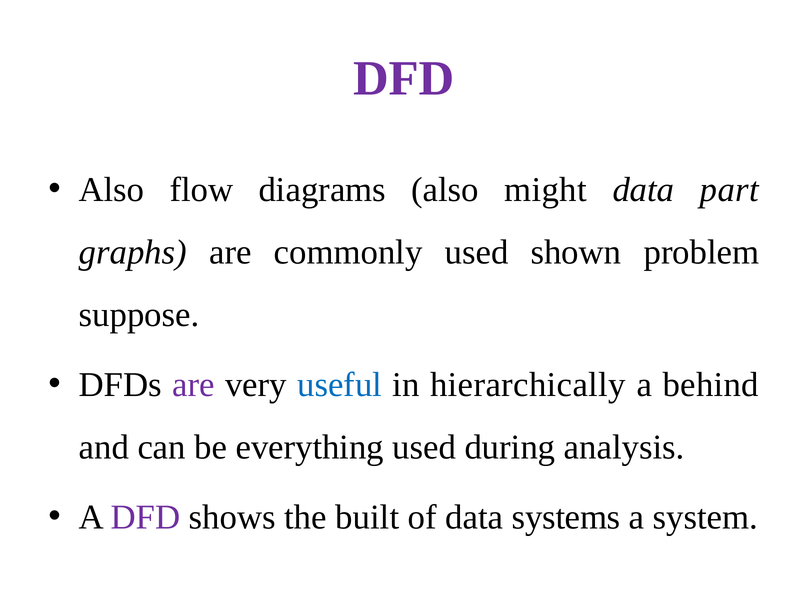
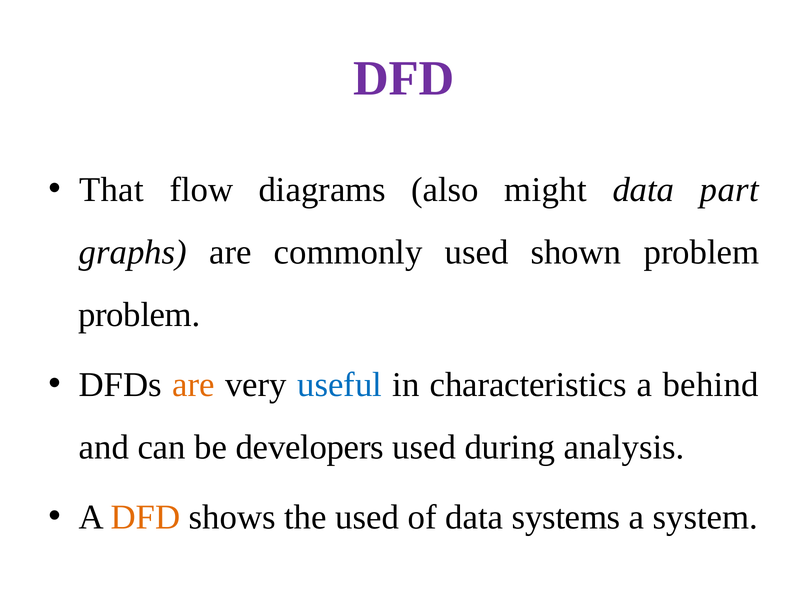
Also at (112, 190): Also -> That
suppose at (139, 315): suppose -> problem
are at (193, 385) colour: purple -> orange
hierarchically: hierarchically -> characteristics
everything: everything -> developers
DFD at (145, 517) colour: purple -> orange
the built: built -> used
